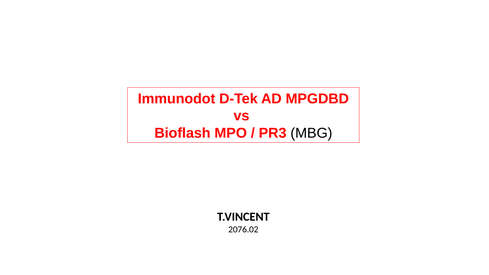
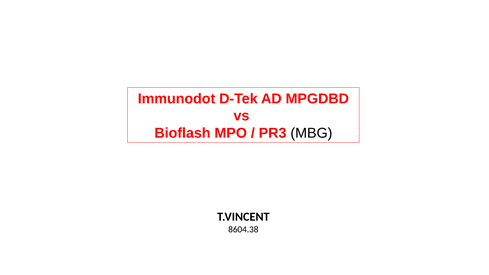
2076.02: 2076.02 -> 8604.38
